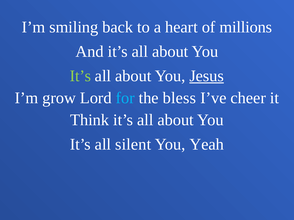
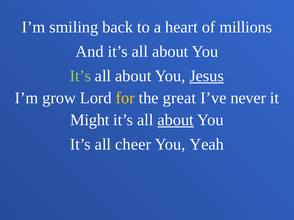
for colour: light blue -> yellow
bless: bless -> great
cheer: cheer -> never
Think: Think -> Might
about at (176, 120) underline: none -> present
silent: silent -> cheer
